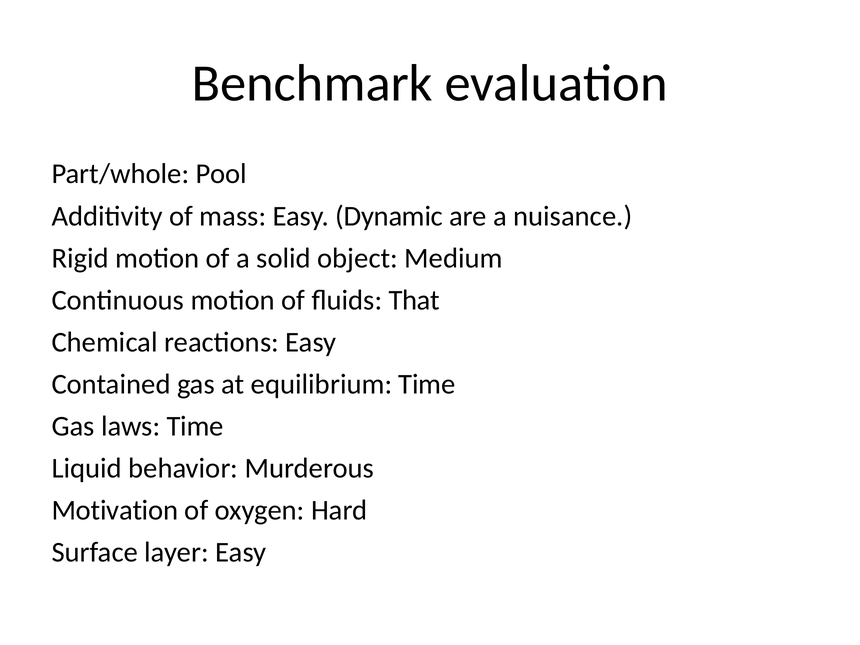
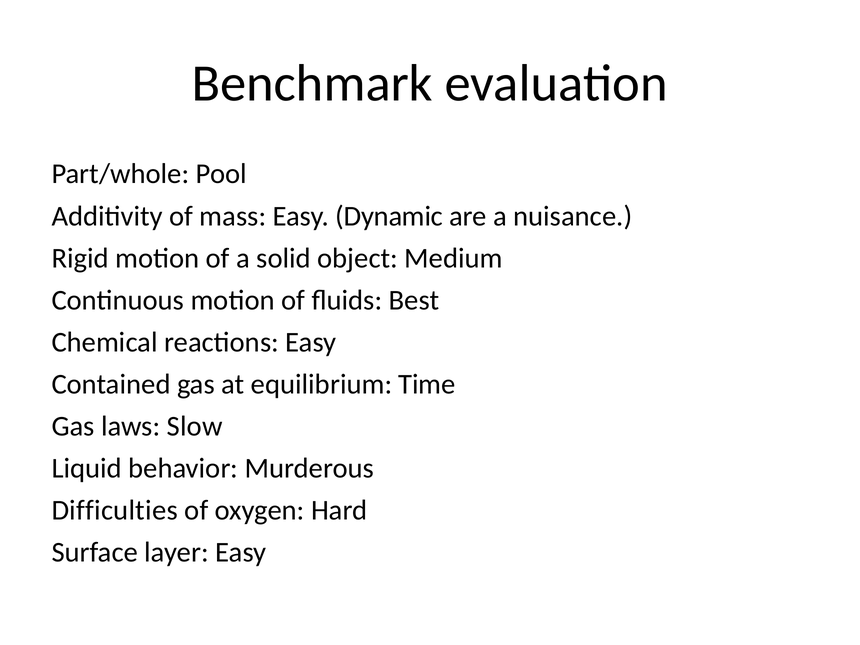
That: That -> Best
laws Time: Time -> Slow
Motivation: Motivation -> Difficulties
